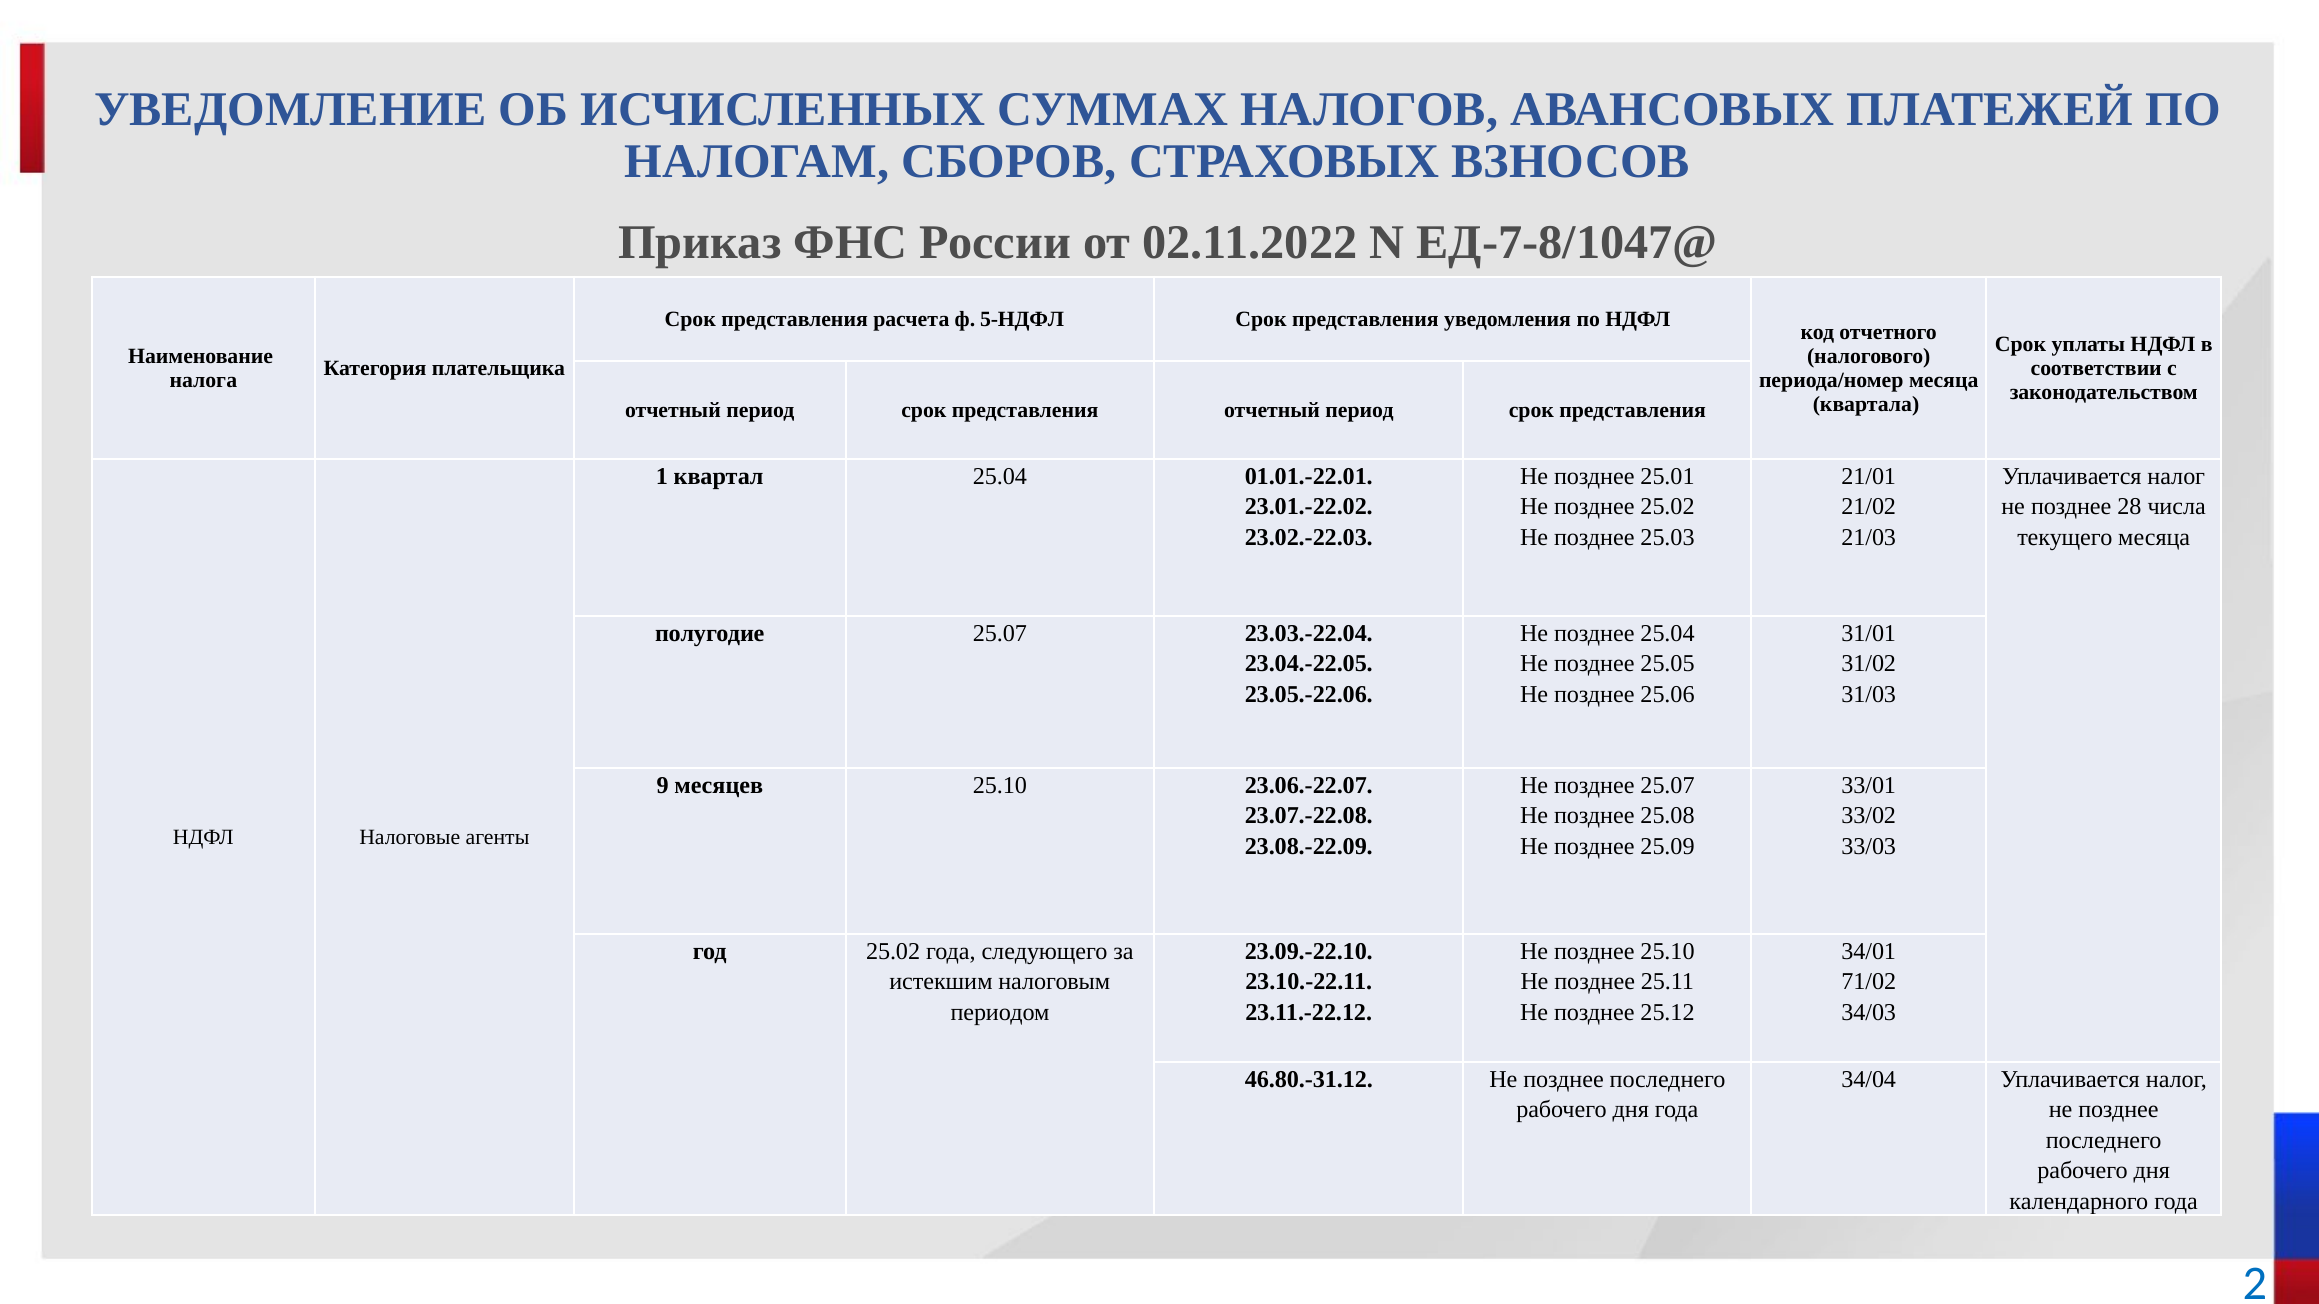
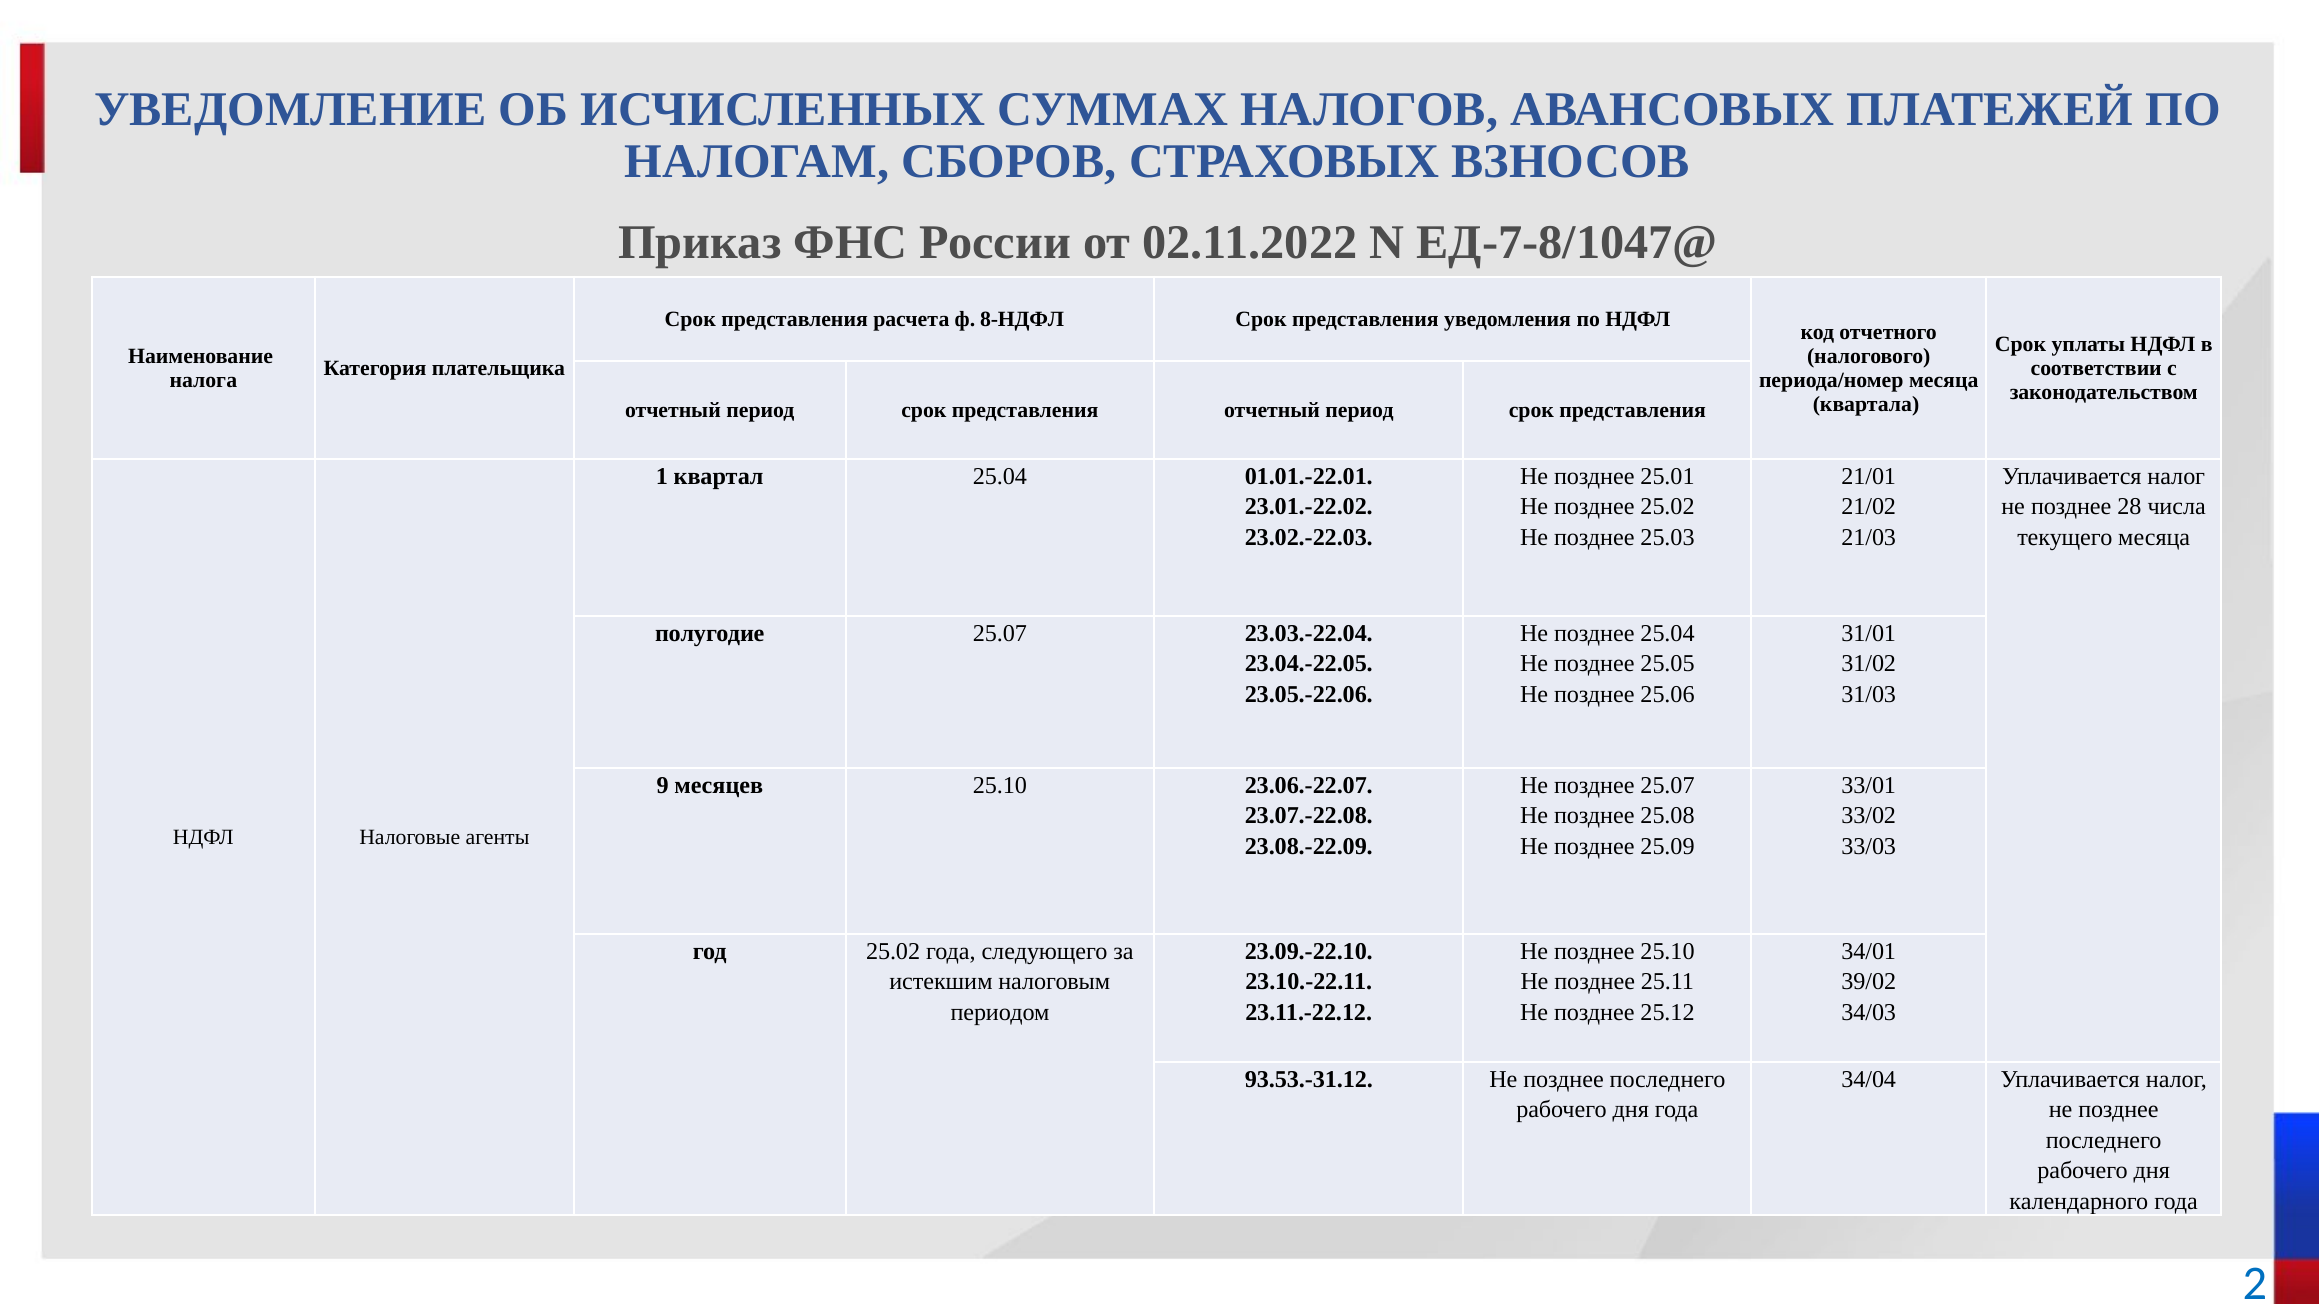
5-НДФЛ: 5-НДФЛ -> 8-НДФЛ
71/02: 71/02 -> 39/02
46.80.-31.12: 46.80.-31.12 -> 93.53.-31.12
